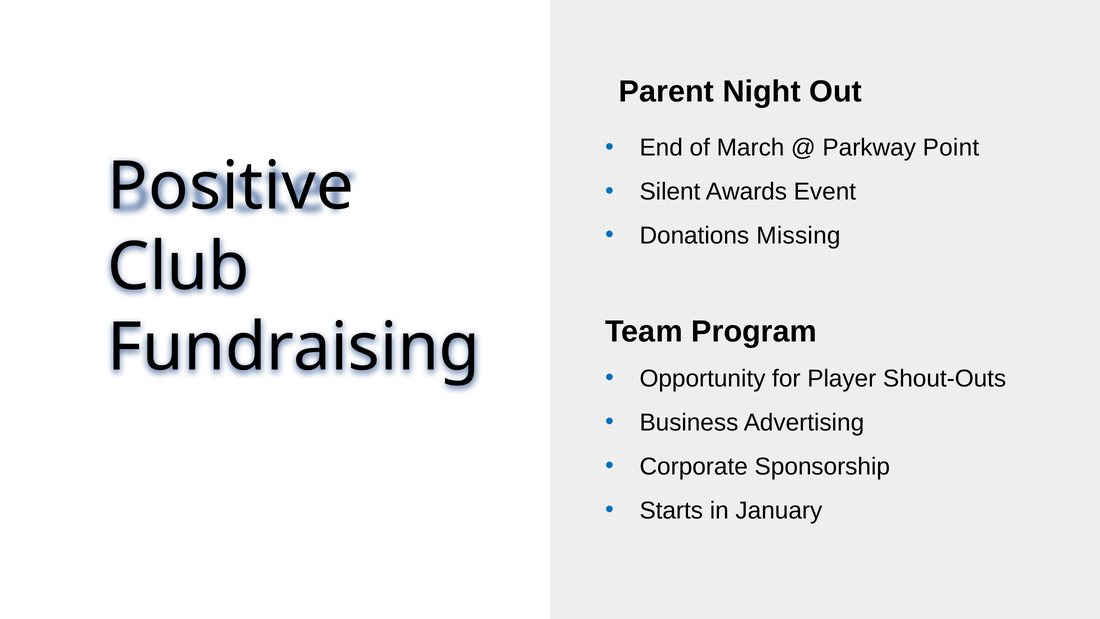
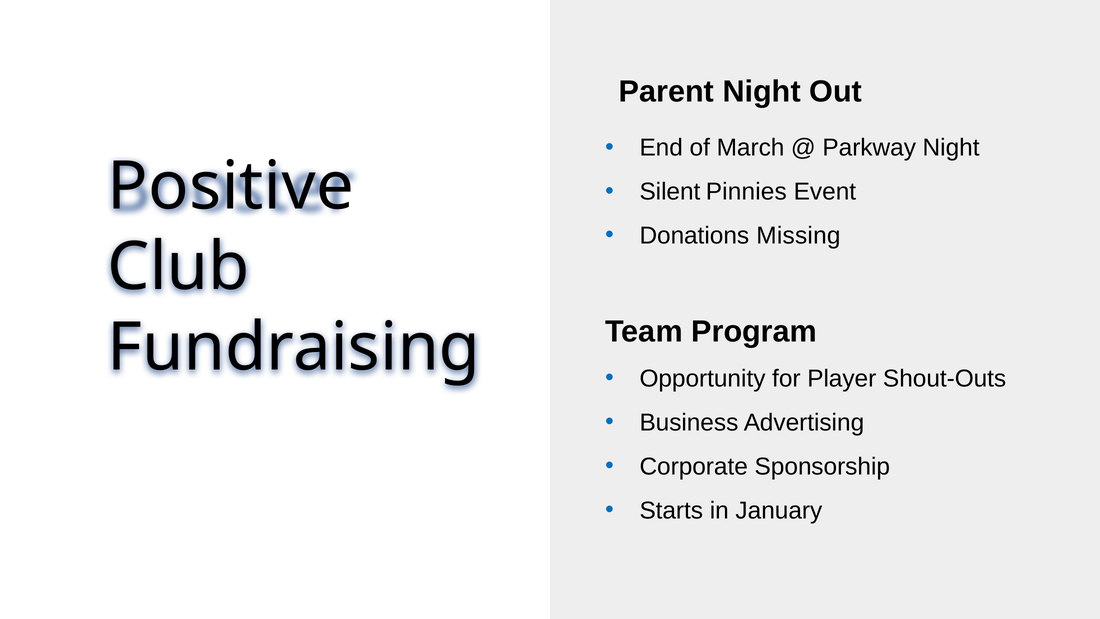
Parkway Point: Point -> Night
Awards: Awards -> Pinnies
